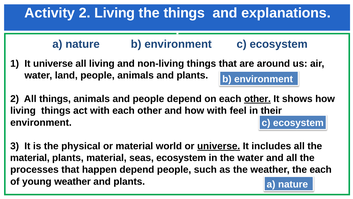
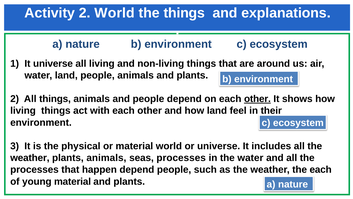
2 Living: Living -> World
how with: with -> land
universe at (219, 146) underline: present -> none
material at (30, 158): material -> weather
plants material: material -> animals
seas ecosystem: ecosystem -> processes
young weather: weather -> material
